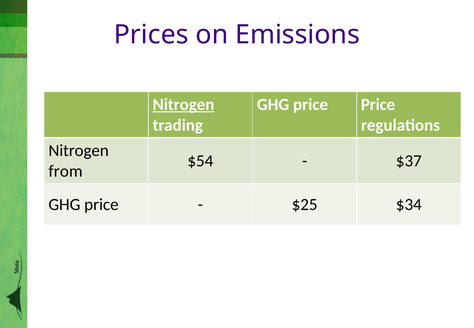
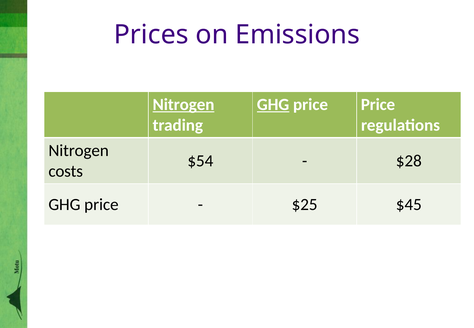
GHG at (273, 104) underline: none -> present
$37: $37 -> $28
from: from -> costs
$34: $34 -> $45
